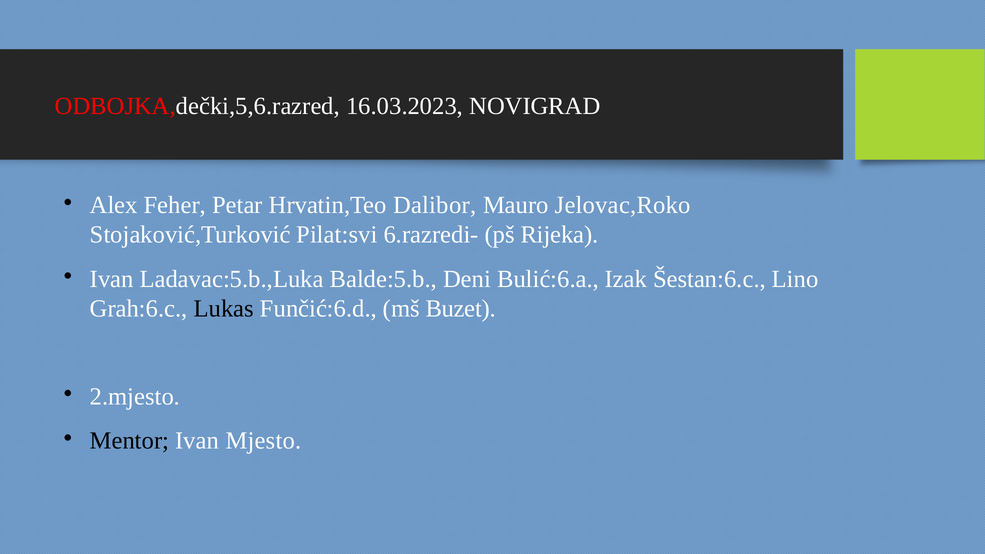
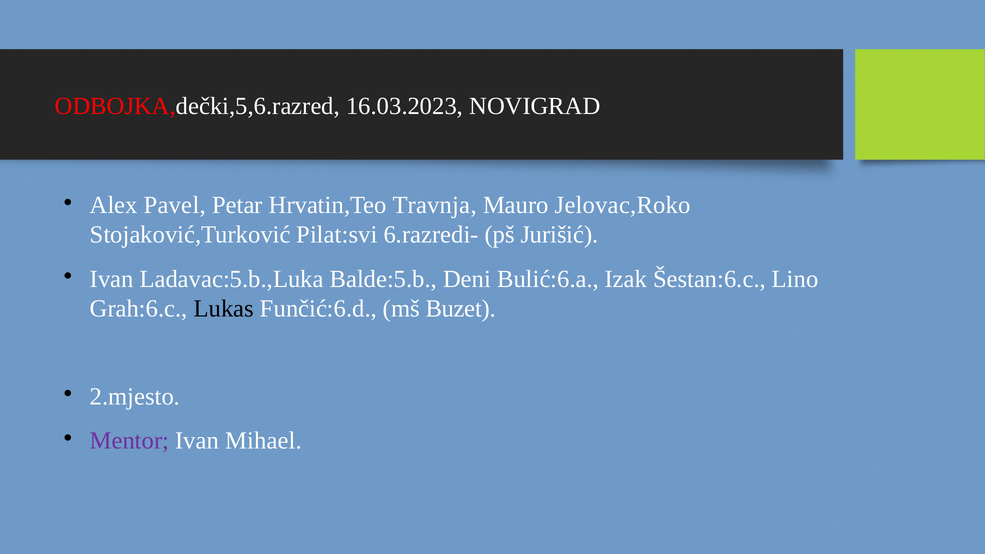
Feher: Feher -> Pavel
Dalibor: Dalibor -> Travnja
Rijeka: Rijeka -> Jurišić
Mentor colour: black -> purple
Mjesto: Mjesto -> Mihael
